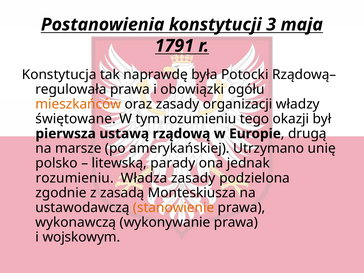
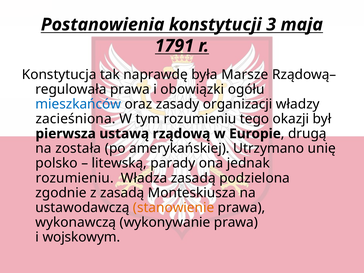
Potocki: Potocki -> Marsze
mieszkańców colour: orange -> blue
świętowane: świętowane -> zacieśniona
marsze: marsze -> została
Władza zasady: zasady -> zasadą
